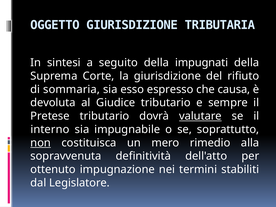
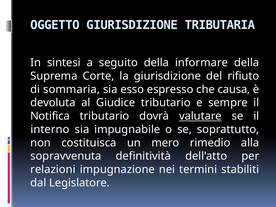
impugnati: impugnati -> informare
Pretese: Pretese -> Notifica
non underline: present -> none
ottenuto: ottenuto -> relazioni
